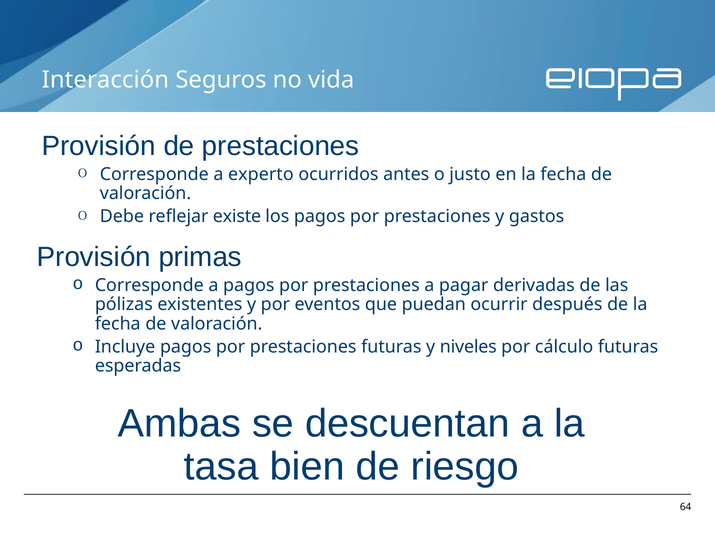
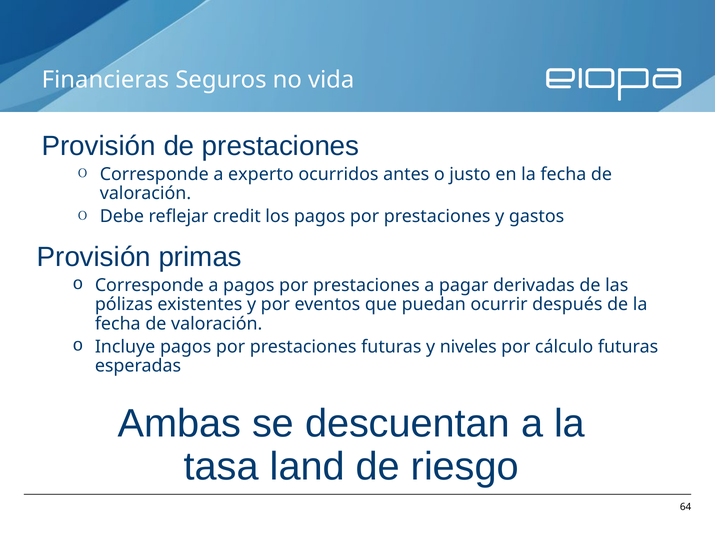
Interacción: Interacción -> Financieras
existe: existe -> credit
bien: bien -> land
